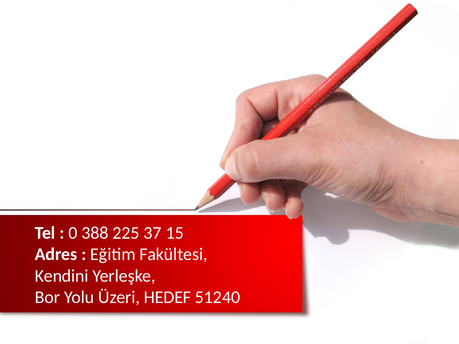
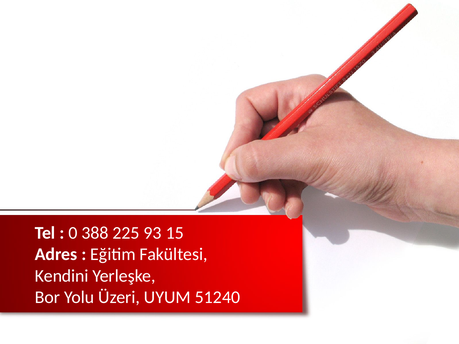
37: 37 -> 93
HEDEF: HEDEF -> UYUM
